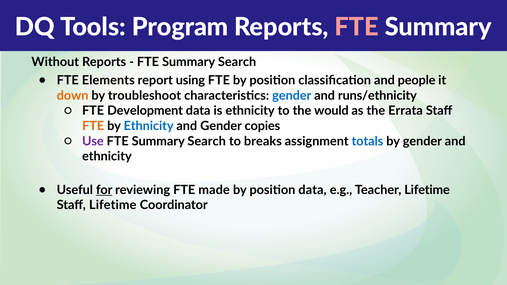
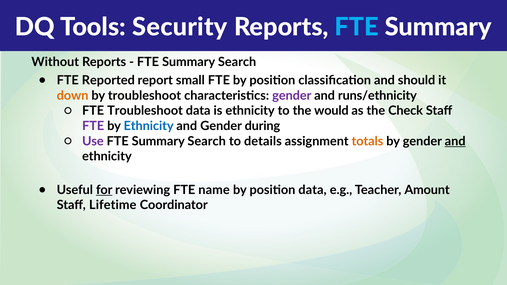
Program: Program -> Security
FTE at (357, 27) colour: pink -> light blue
Elements: Elements -> Reported
using: using -> small
people: people -> should
gender at (292, 96) colour: blue -> purple
FTE Development: Development -> Troubleshoot
Errata: Errata -> Check
FTE at (93, 126) colour: orange -> purple
copies: copies -> during
breaks: breaks -> details
totals colour: blue -> orange
and at (455, 141) underline: none -> present
made: made -> name
Teacher Lifetime: Lifetime -> Amount
